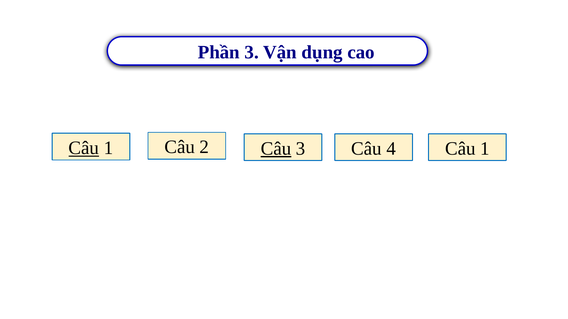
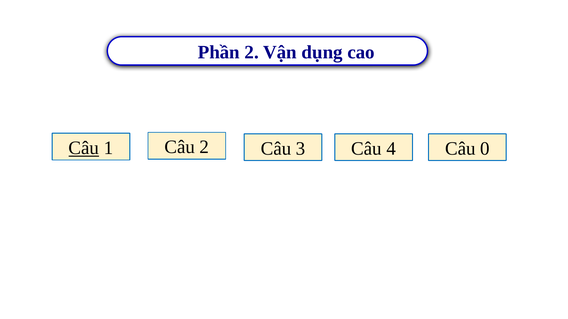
Phần 3: 3 -> 2
Câu at (276, 149) underline: present -> none
1 at (485, 149): 1 -> 0
